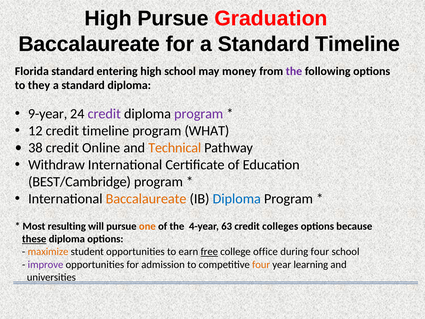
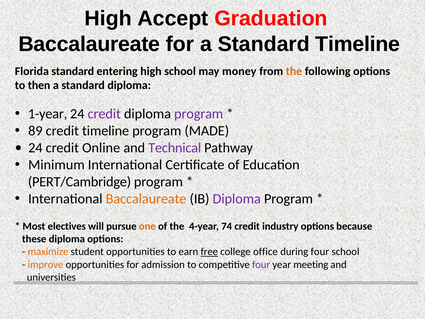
High Pursue: Pursue -> Accept
the at (294, 71) colour: purple -> orange
they: they -> then
9-year: 9-year -> 1-year
12: 12 -> 89
WHAT: WHAT -> MADE
38 at (35, 148): 38 -> 24
Technical colour: orange -> purple
Withdraw: Withdraw -> Minimum
BEST/Cambridge: BEST/Cambridge -> PERT/Cambridge
Diploma at (237, 199) colour: blue -> purple
resulting: resulting -> electives
63: 63 -> 74
colleges: colleges -> industry
these underline: present -> none
improve colour: purple -> orange
four at (261, 264) colour: orange -> purple
learning: learning -> meeting
